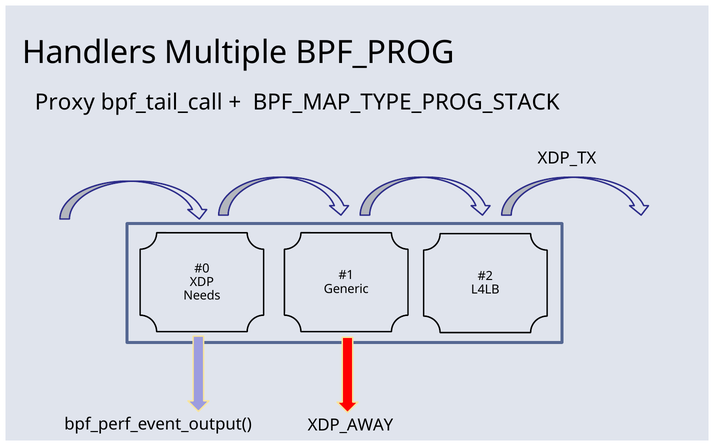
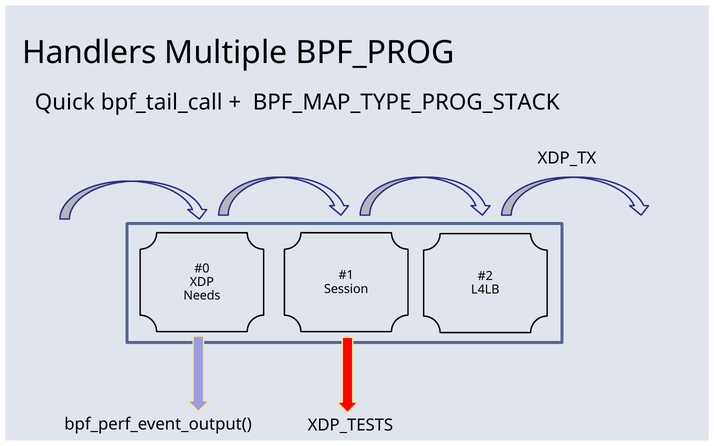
Proxy: Proxy -> Quick
Generic: Generic -> Session
XDP_AWAY: XDP_AWAY -> XDP_TESTS
